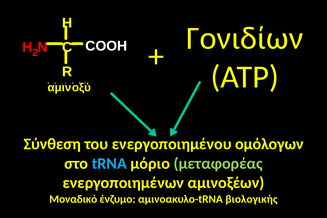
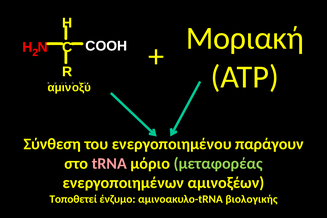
Γονιδίων: Γονιδίων -> Μοριακή
ομόλογων: ομόλογων -> παράγουν
tRNA colour: light blue -> pink
Μοναδικό: Μοναδικό -> Τοποθετεί
